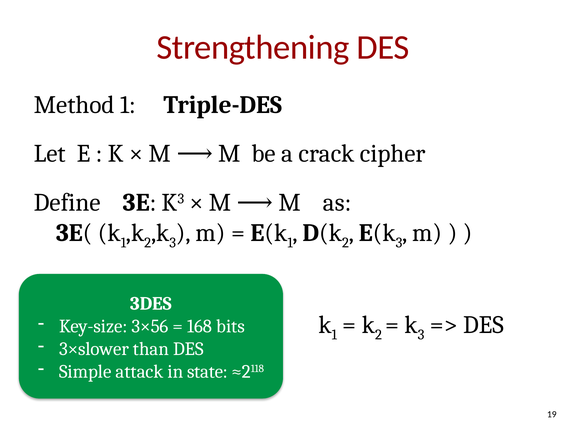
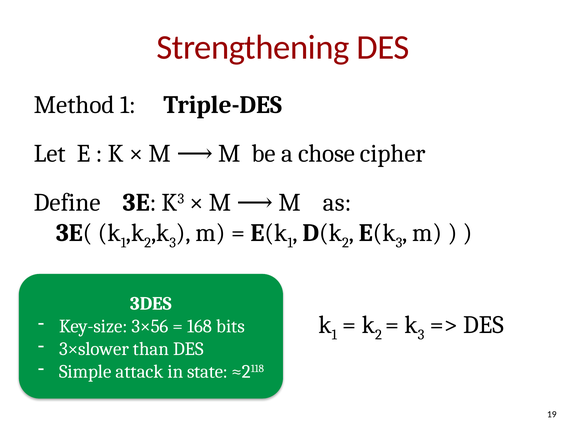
crack: crack -> chose
